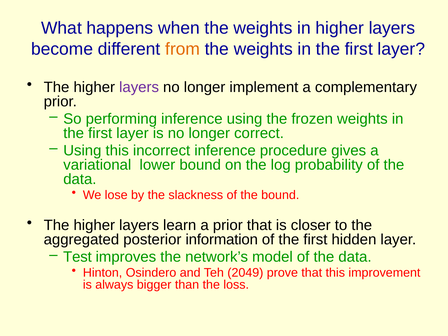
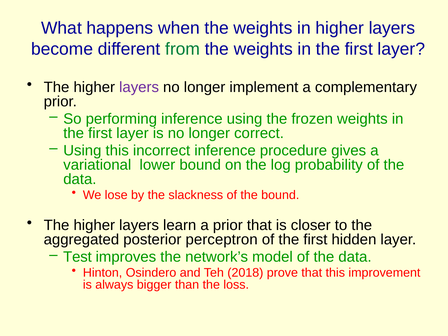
from colour: orange -> green
information: information -> perceptron
2049: 2049 -> 2018
